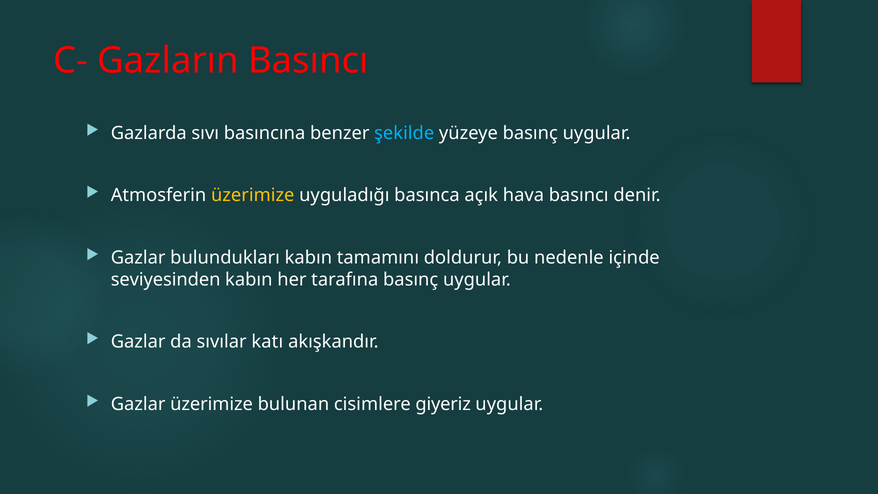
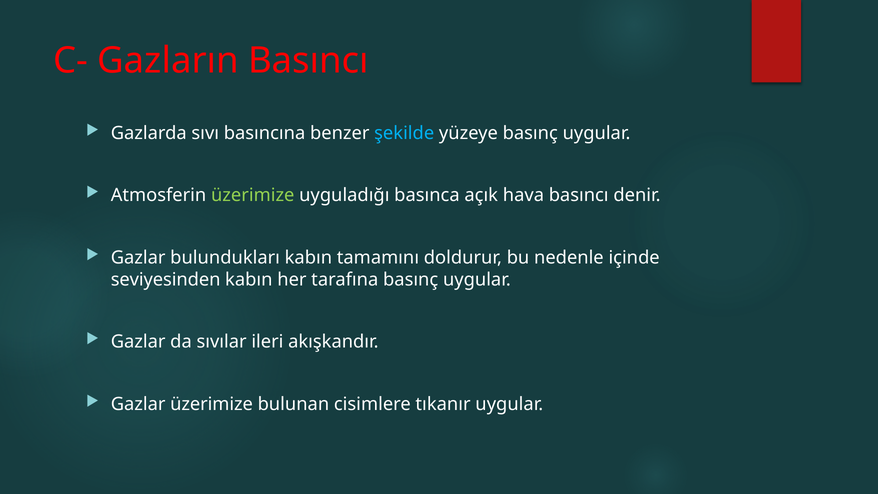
üzerimize at (253, 195) colour: yellow -> light green
katı: katı -> ileri
giyeriz: giyeriz -> tıkanır
